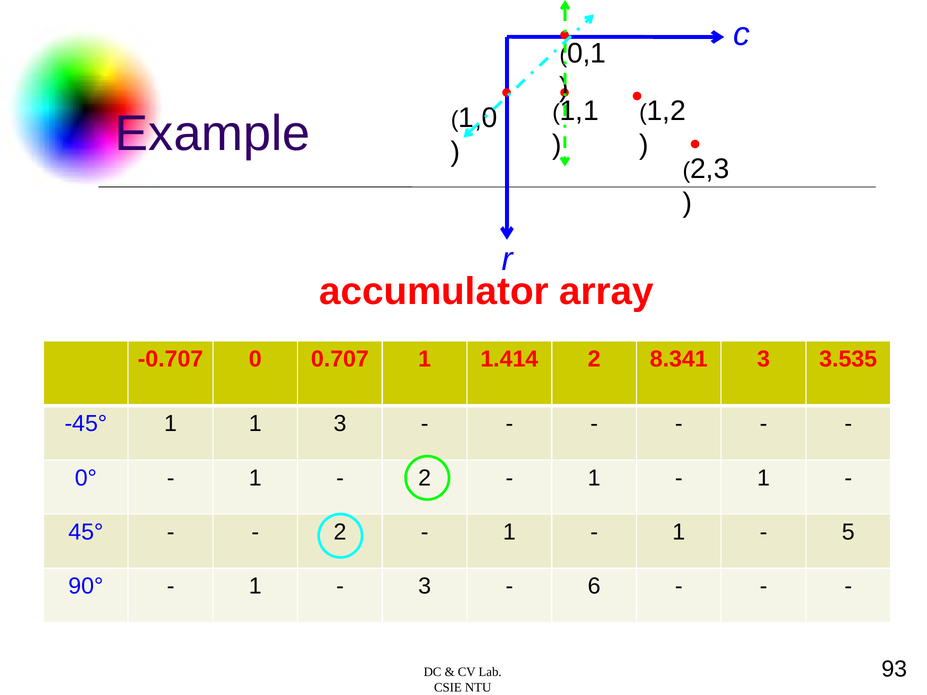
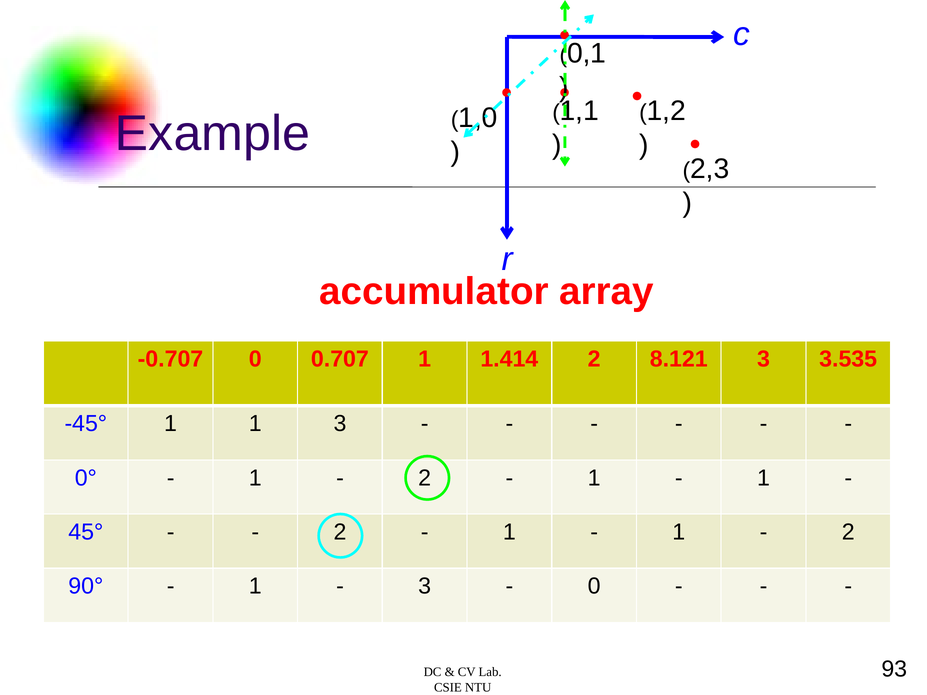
8.341: 8.341 -> 8.121
5 at (848, 532): 5 -> 2
6 at (594, 586): 6 -> 0
